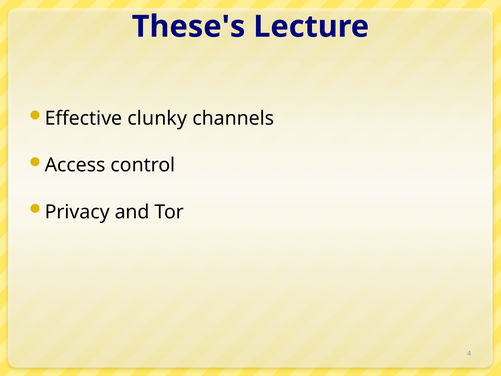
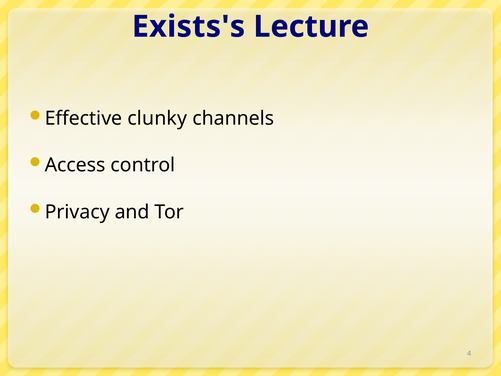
These's: These's -> Exists's
